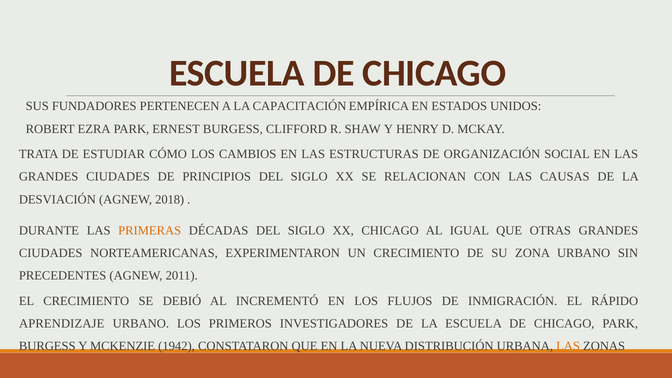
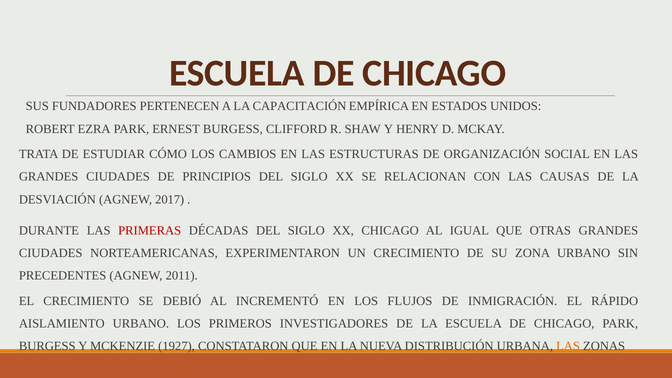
2018: 2018 -> 2017
PRIMERAS colour: orange -> red
APRENDIZAJE: APRENDIZAJE -> AISLAMIENTO
1942: 1942 -> 1927
